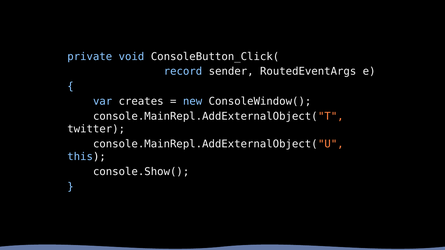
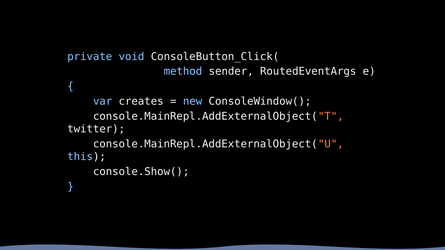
record: record -> method
